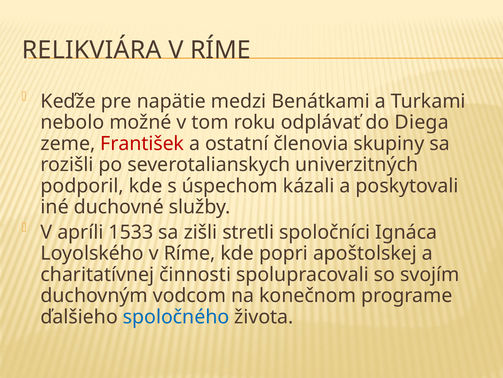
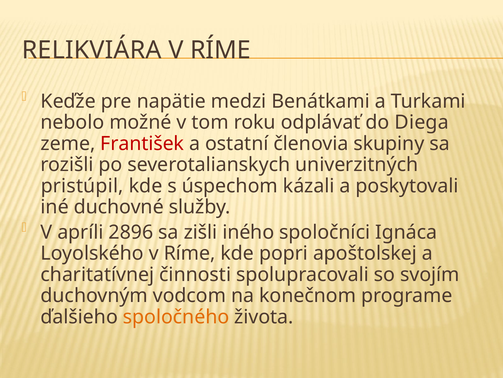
podporil: podporil -> pristúpil
1533: 1533 -> 2896
stretli: stretli -> iného
spoločného colour: blue -> orange
